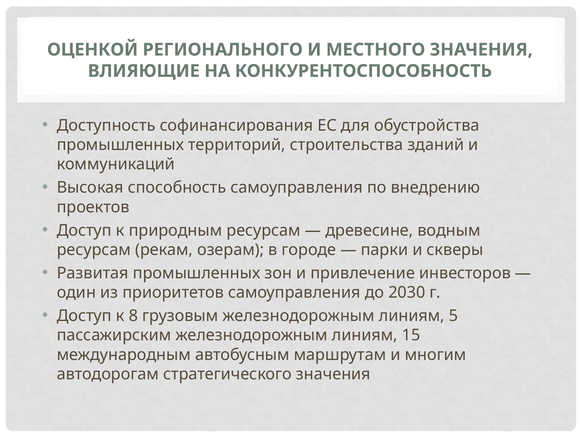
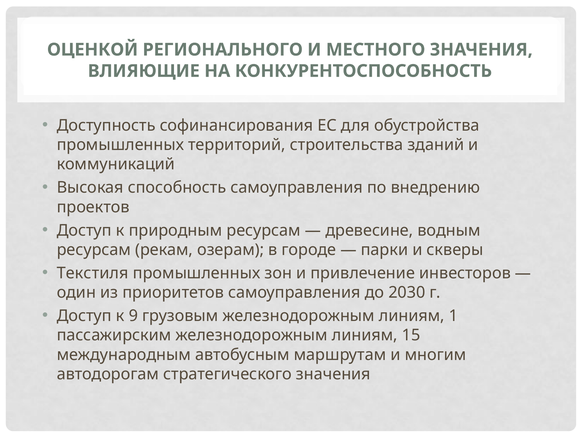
Развитая: Развитая -> Текстиля
8: 8 -> 9
5: 5 -> 1
